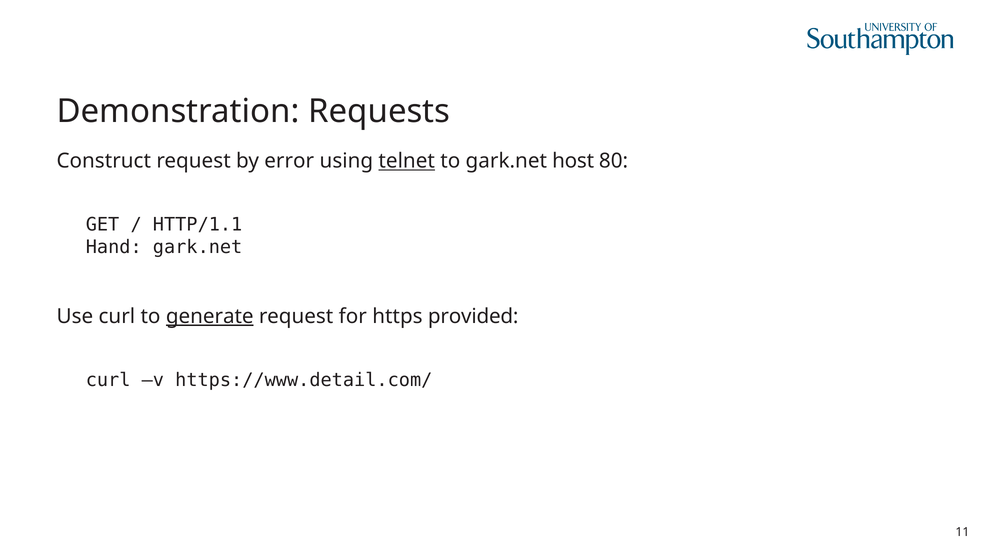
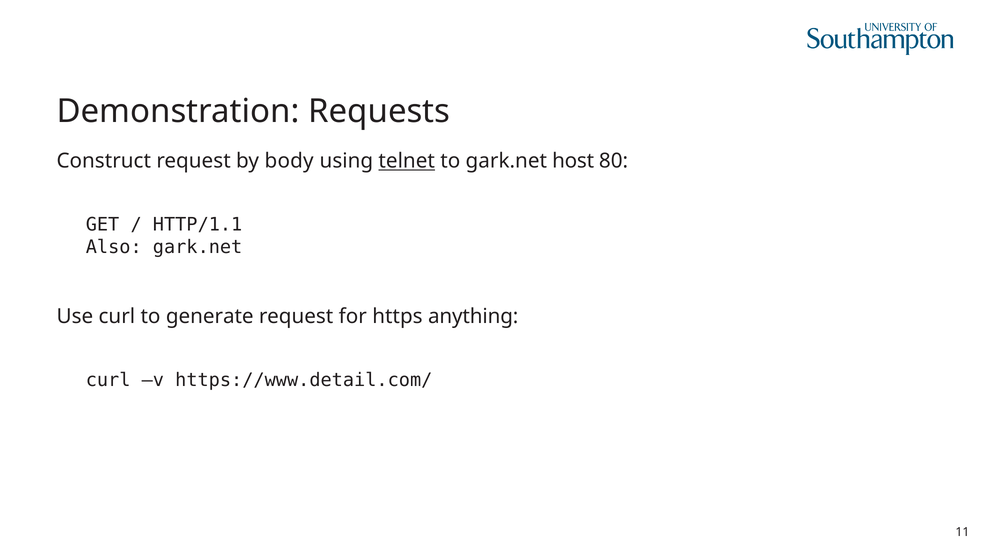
error: error -> body
Hand: Hand -> Also
generate underline: present -> none
provided: provided -> anything
